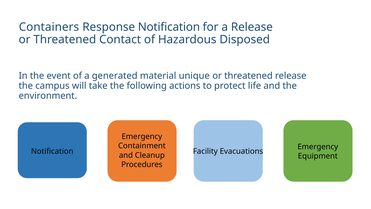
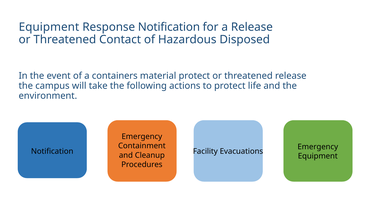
Containers at (49, 27): Containers -> Equipment
generated: generated -> containers
material unique: unique -> protect
